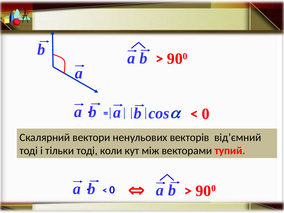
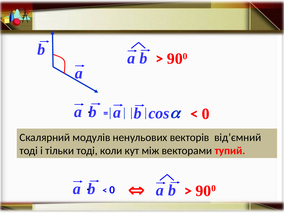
вектори: вектори -> модулів
